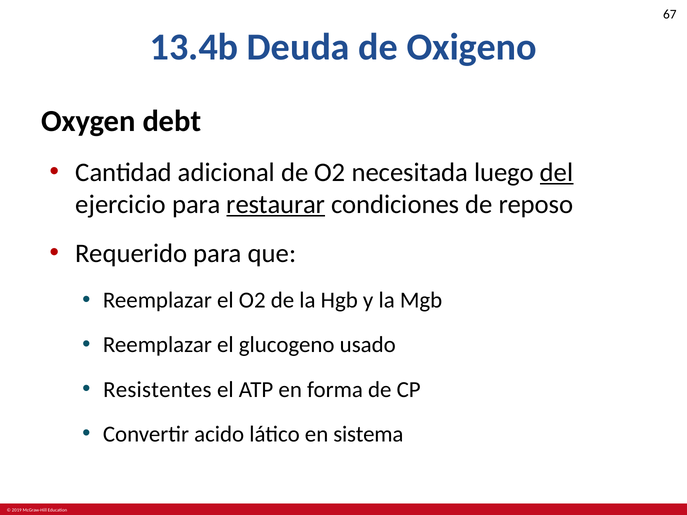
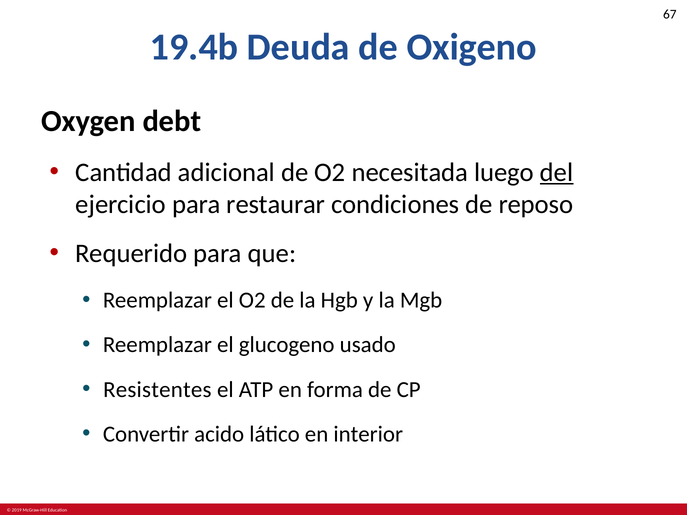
13.4b: 13.4b -> 19.4b
restaurar underline: present -> none
sistema: sistema -> interior
